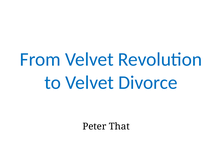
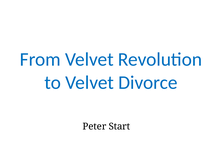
That: That -> Start
